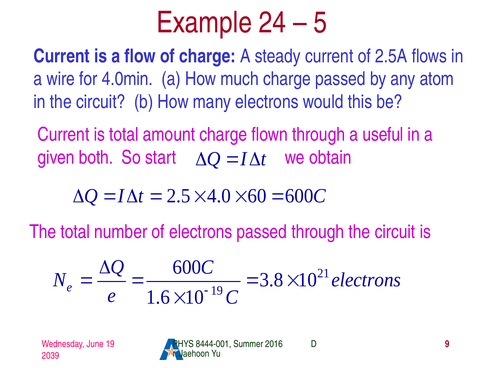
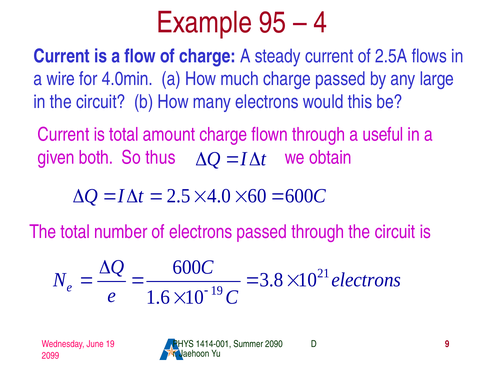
24: 24 -> 95
5: 5 -> 4
atom: atom -> large
start: start -> thus
8444-001: 8444-001 -> 1414-001
2016: 2016 -> 2090
2039: 2039 -> 2099
